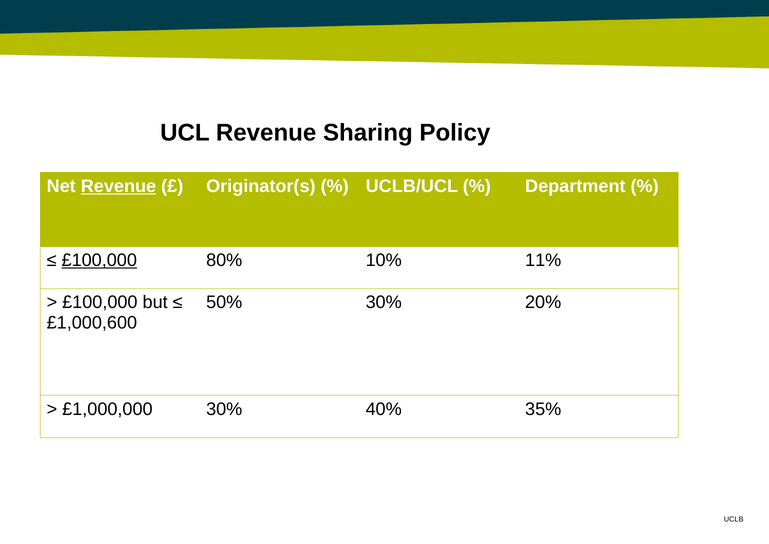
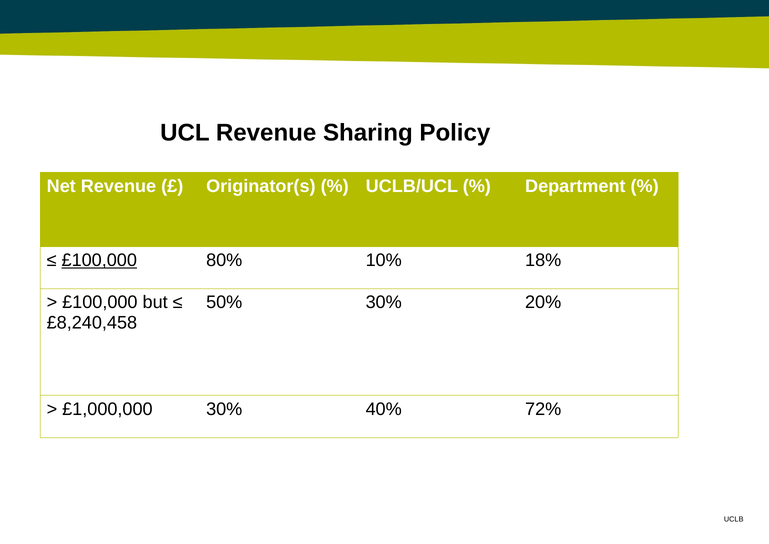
Revenue at (118, 186) underline: present -> none
11%: 11% -> 18%
£1,000,600: £1,000,600 -> £8,240,458
35%: 35% -> 72%
